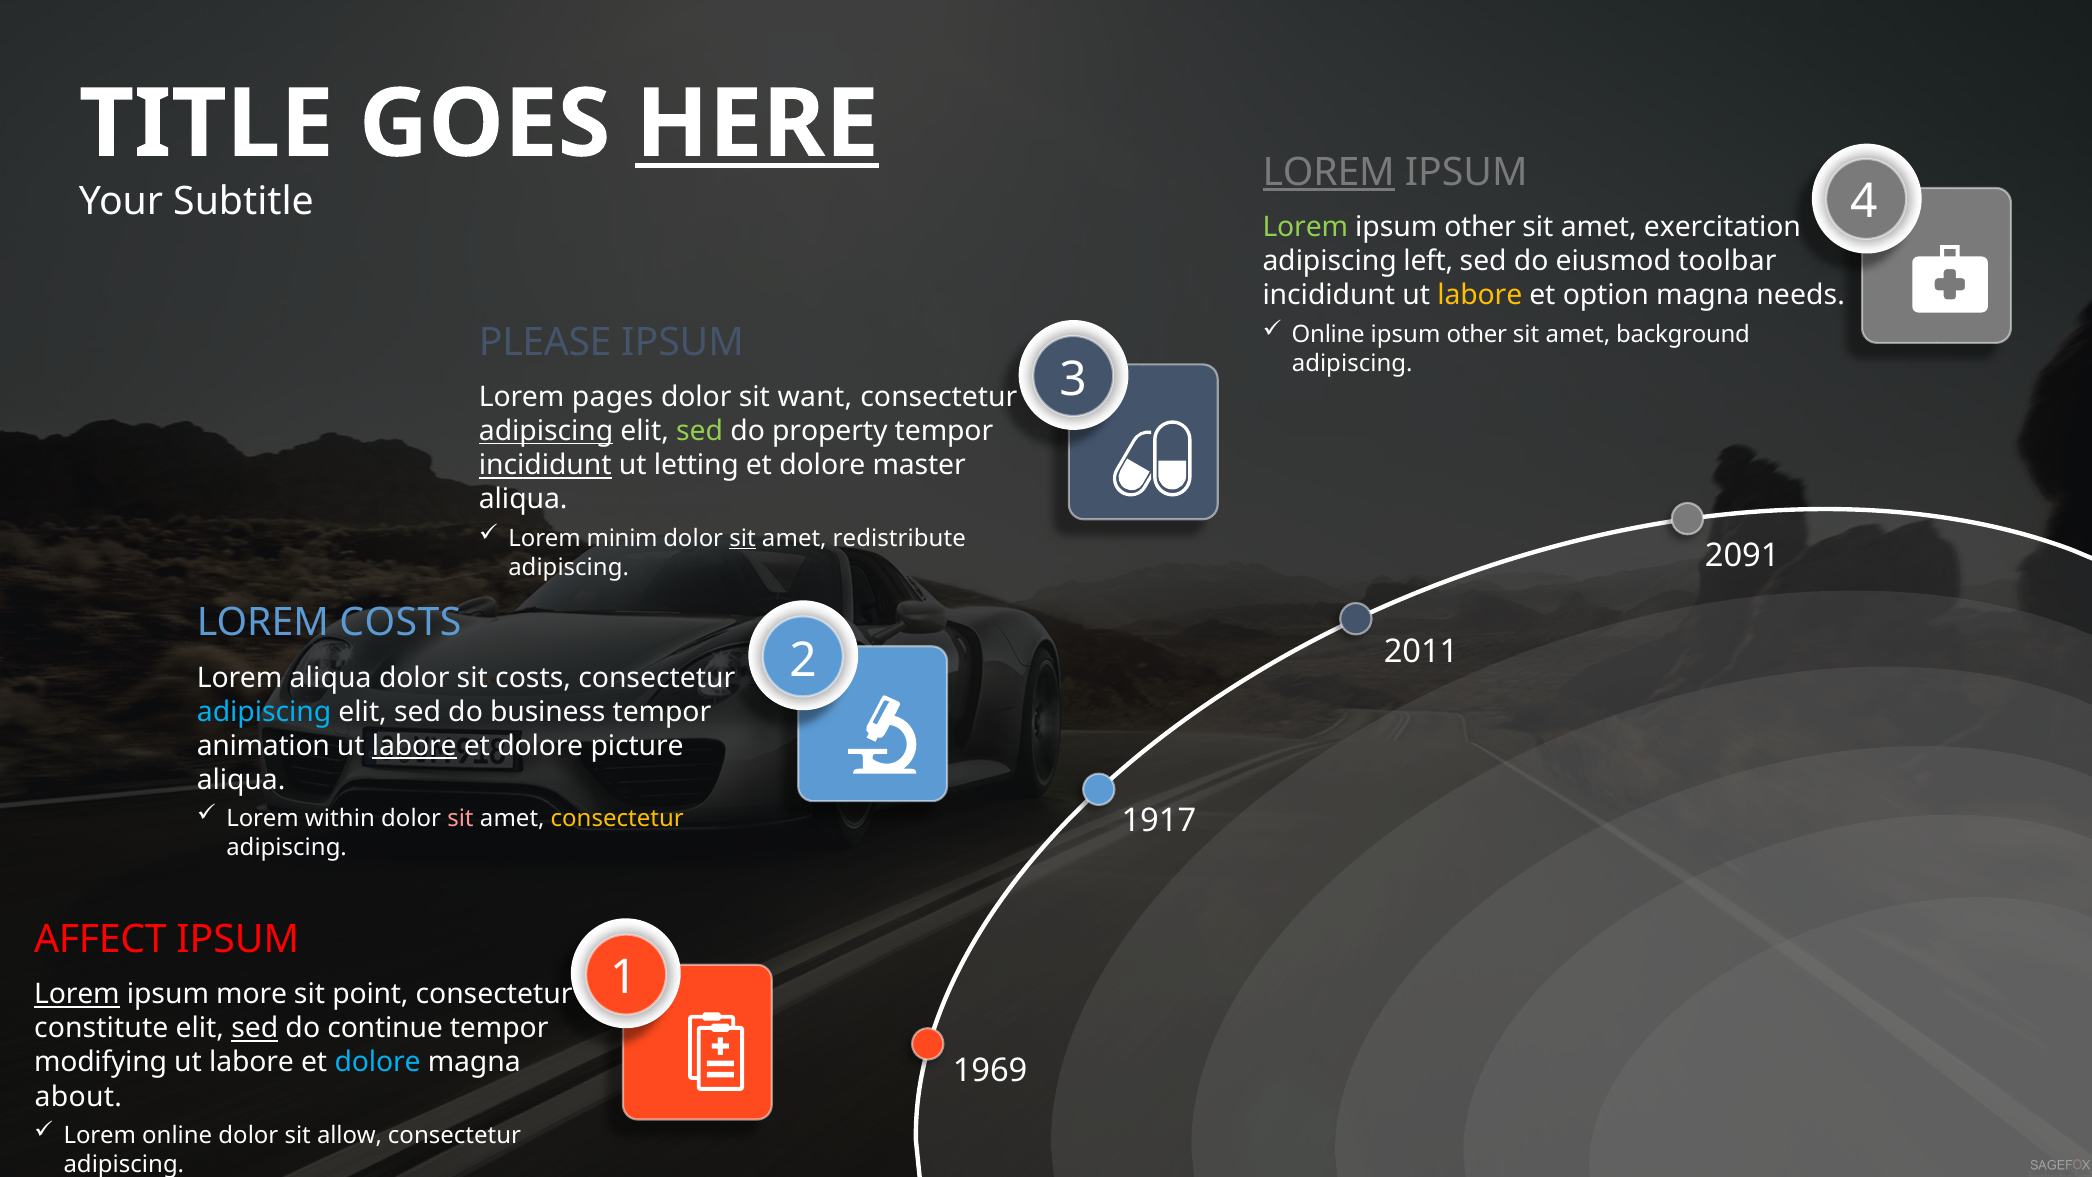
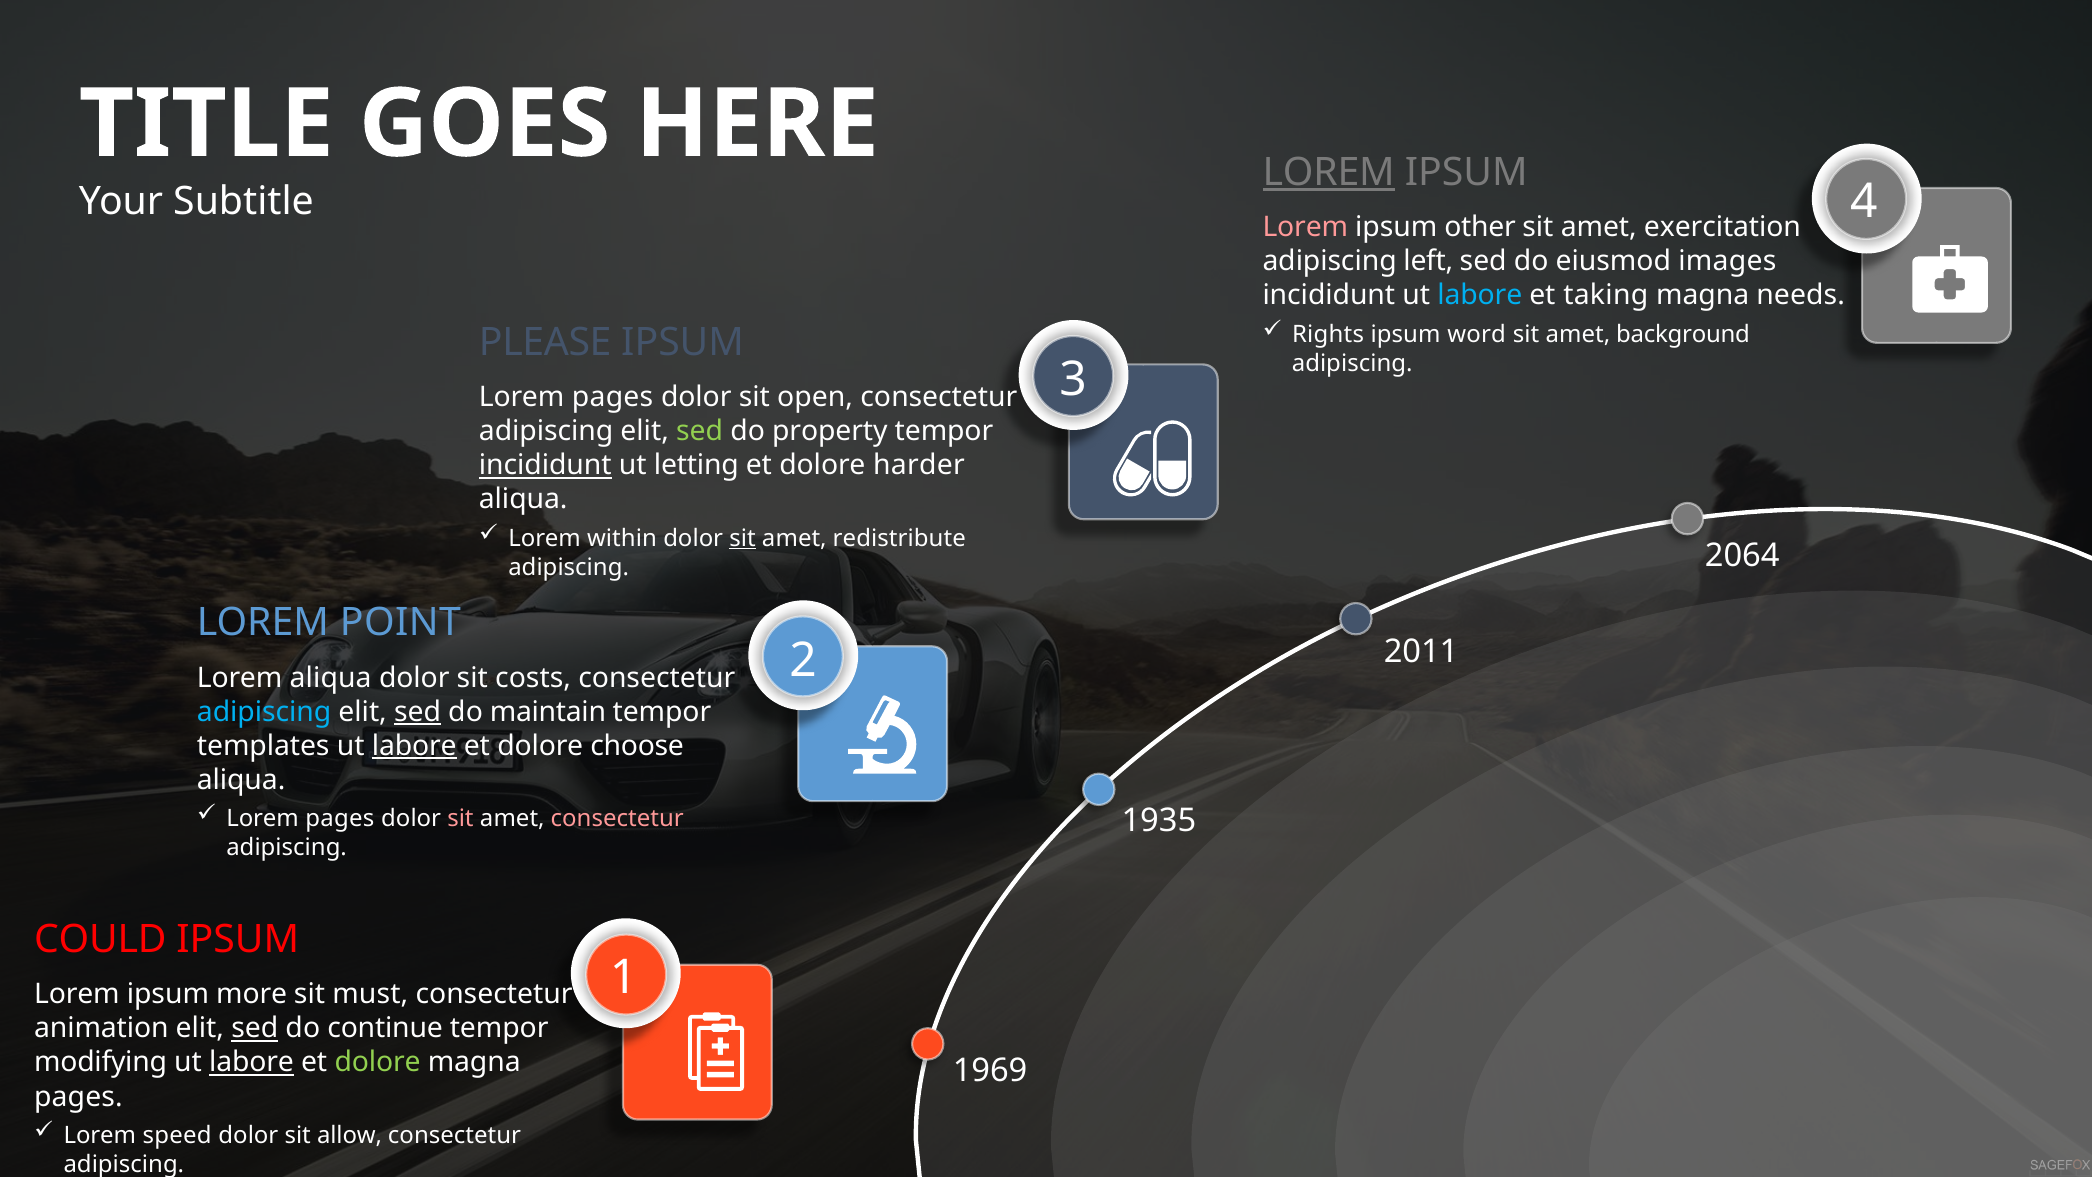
HERE underline: present -> none
Lorem at (1305, 227) colour: light green -> pink
toolbar: toolbar -> images
labore at (1480, 296) colour: yellow -> light blue
option: option -> taking
Online at (1328, 334): Online -> Rights
other at (1477, 334): other -> word
want: want -> open
adipiscing at (546, 431) underline: present -> none
master: master -> harder
minim: minim -> within
2091: 2091 -> 2064
LOREM COSTS: COSTS -> POINT
sed at (418, 712) underline: none -> present
business: business -> maintain
animation: animation -> templates
picture: picture -> choose
within at (340, 819): within -> pages
consectetur at (617, 819) colour: yellow -> pink
1917: 1917 -> 1935
AFFECT: AFFECT -> COULD
Lorem at (77, 994) underline: present -> none
point: point -> must
constitute: constitute -> animation
labore at (252, 1062) underline: none -> present
dolore at (378, 1062) colour: light blue -> light green
about at (78, 1096): about -> pages
Lorem online: online -> speed
